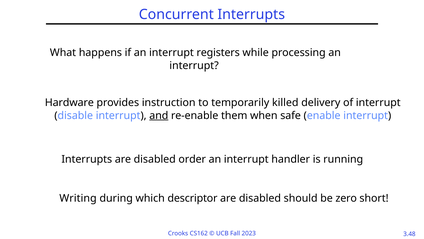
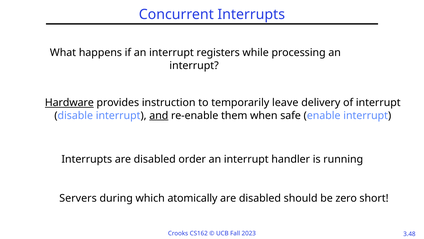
Hardware underline: none -> present
killed: killed -> leave
Writing: Writing -> Servers
descriptor: descriptor -> atomically
